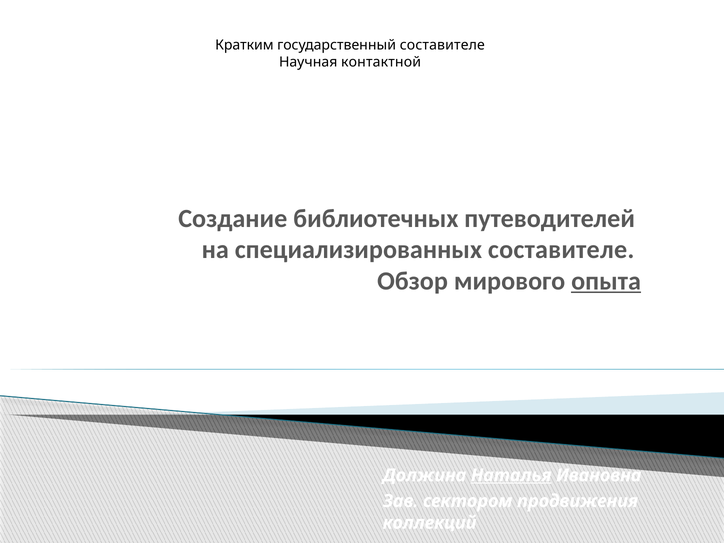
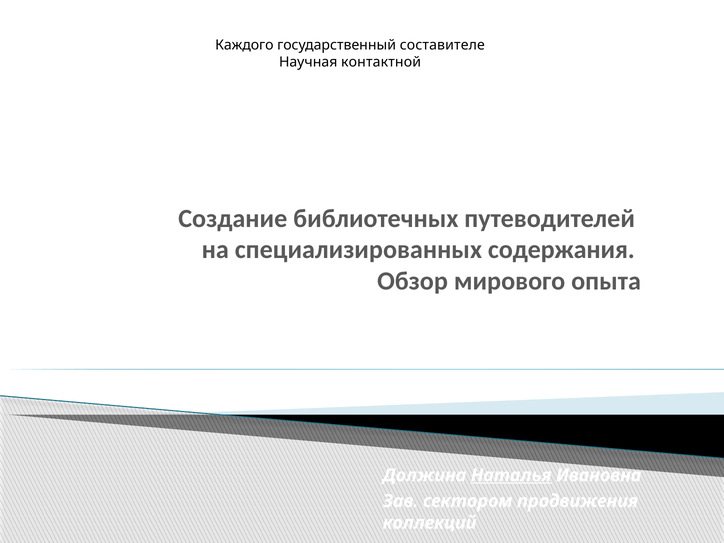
Кратким: Кратким -> Каждого
специализированных составителе: составителе -> содержания
опыта underline: present -> none
